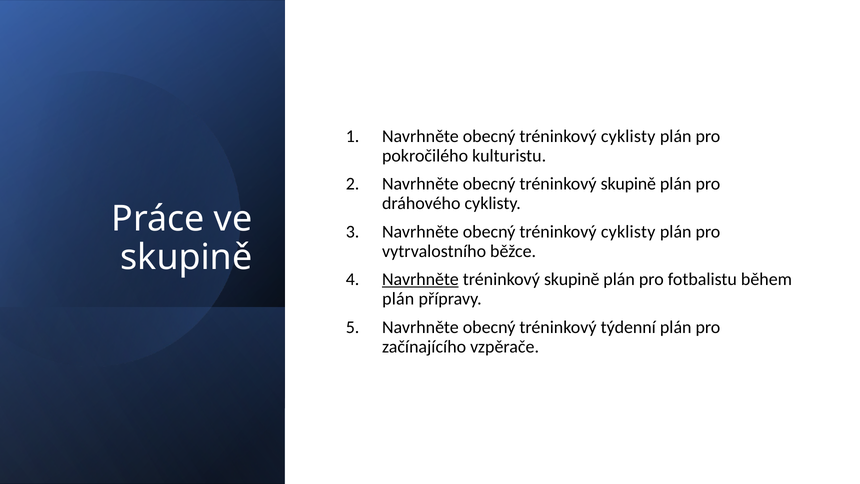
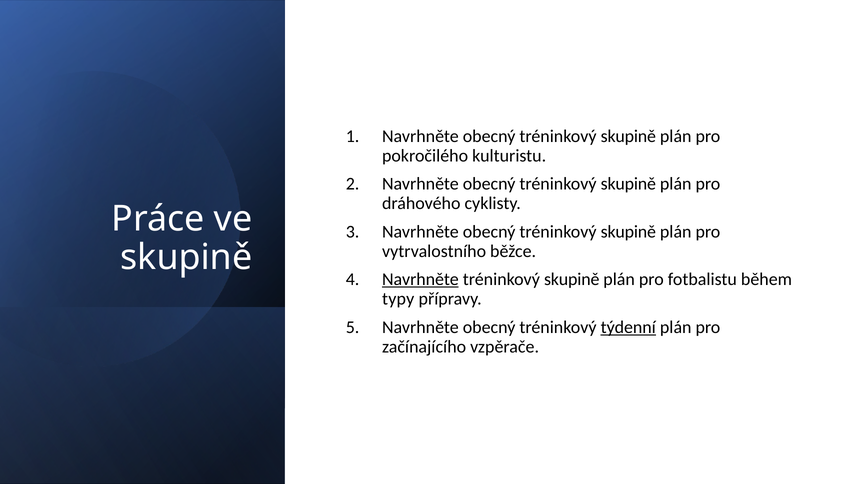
cyklisty at (628, 136): cyklisty -> skupině
cyklisty at (628, 232): cyklisty -> skupině
plán at (398, 299): plán -> typy
týdenní underline: none -> present
